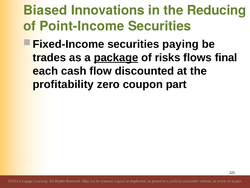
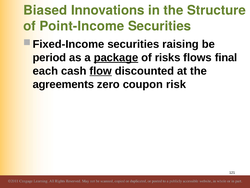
Reducing: Reducing -> Structure
paying: paying -> raising
trades: trades -> period
flow underline: none -> present
profitability: profitability -> agreements
part: part -> risk
